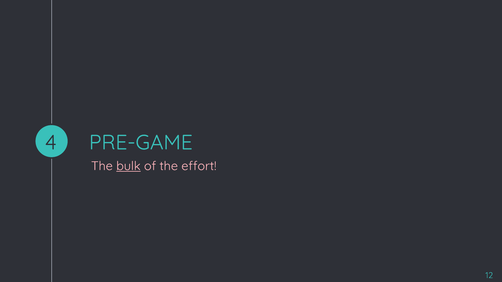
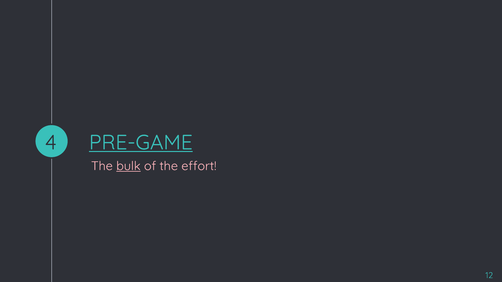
PRE-GAME underline: none -> present
